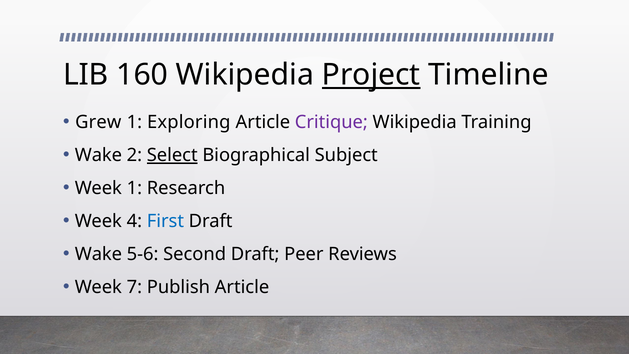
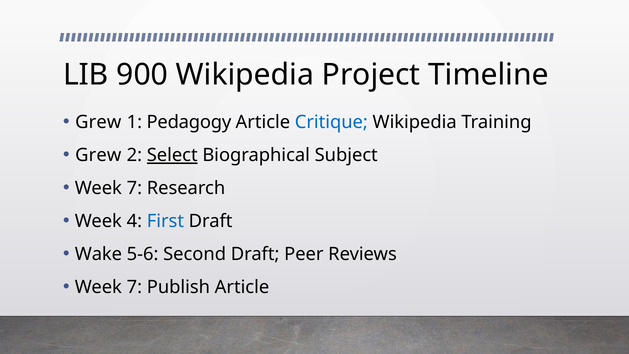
160: 160 -> 900
Project underline: present -> none
Exploring: Exploring -> Pedagogy
Critique colour: purple -> blue
Wake at (98, 155): Wake -> Grew
1 at (134, 188): 1 -> 7
